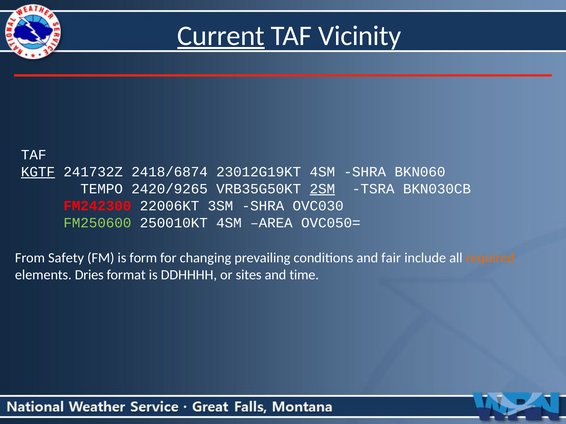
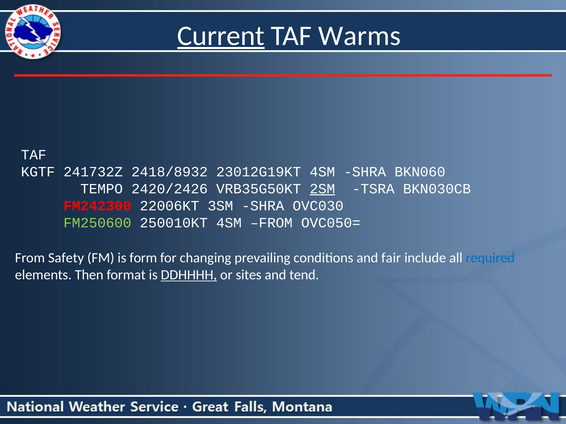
Vicinity: Vicinity -> Warms
KGTF underline: present -> none
2418/6874: 2418/6874 -> 2418/8932
2420/9265: 2420/9265 -> 2420/2426
4SM AREA: AREA -> FROM
required colour: orange -> blue
Dries: Dries -> Then
DDHHHH underline: none -> present
time: time -> tend
